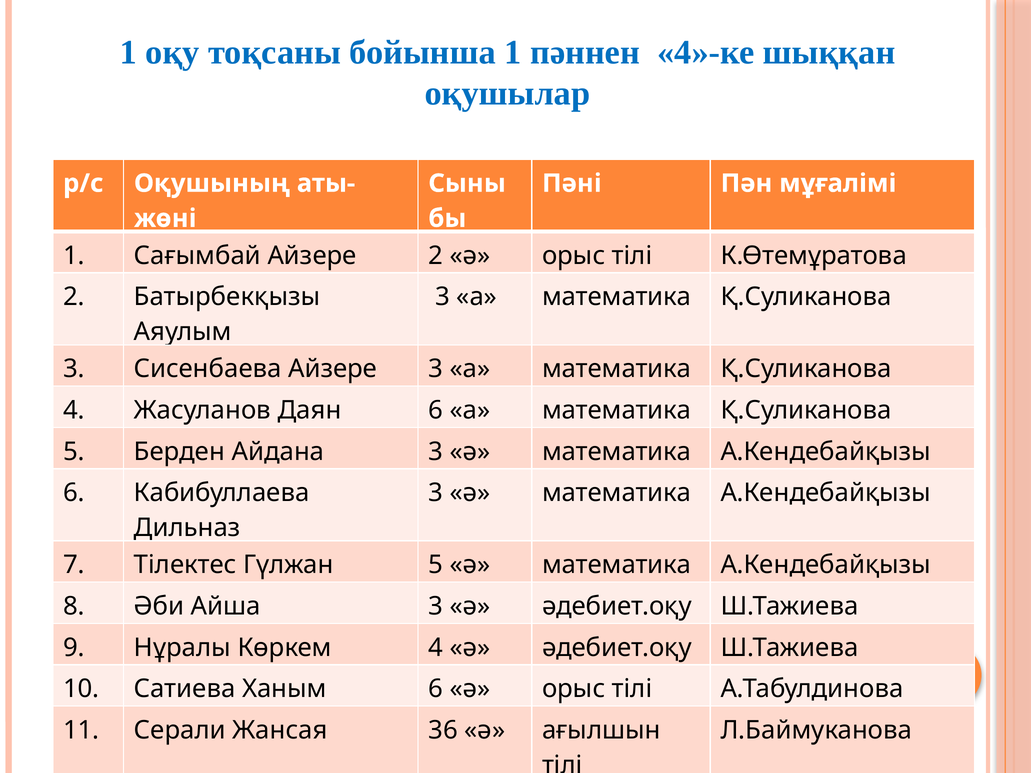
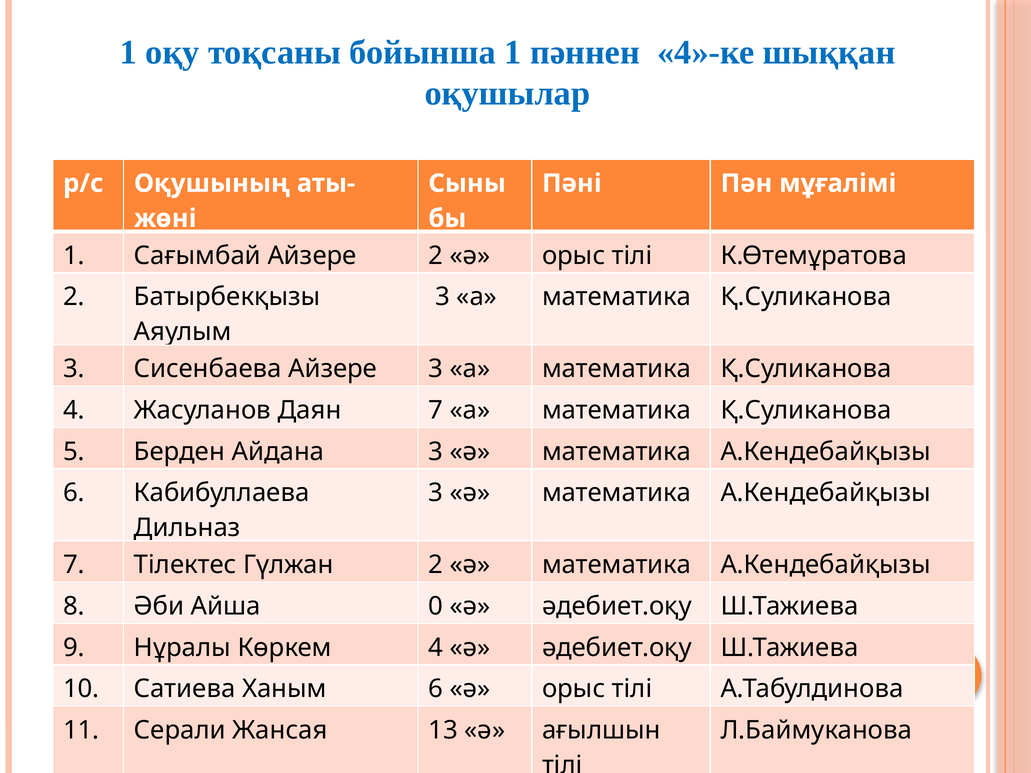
Даян 6: 6 -> 7
Гүлжан 5: 5 -> 2
Айша 3: 3 -> 0
36: 36 -> 13
